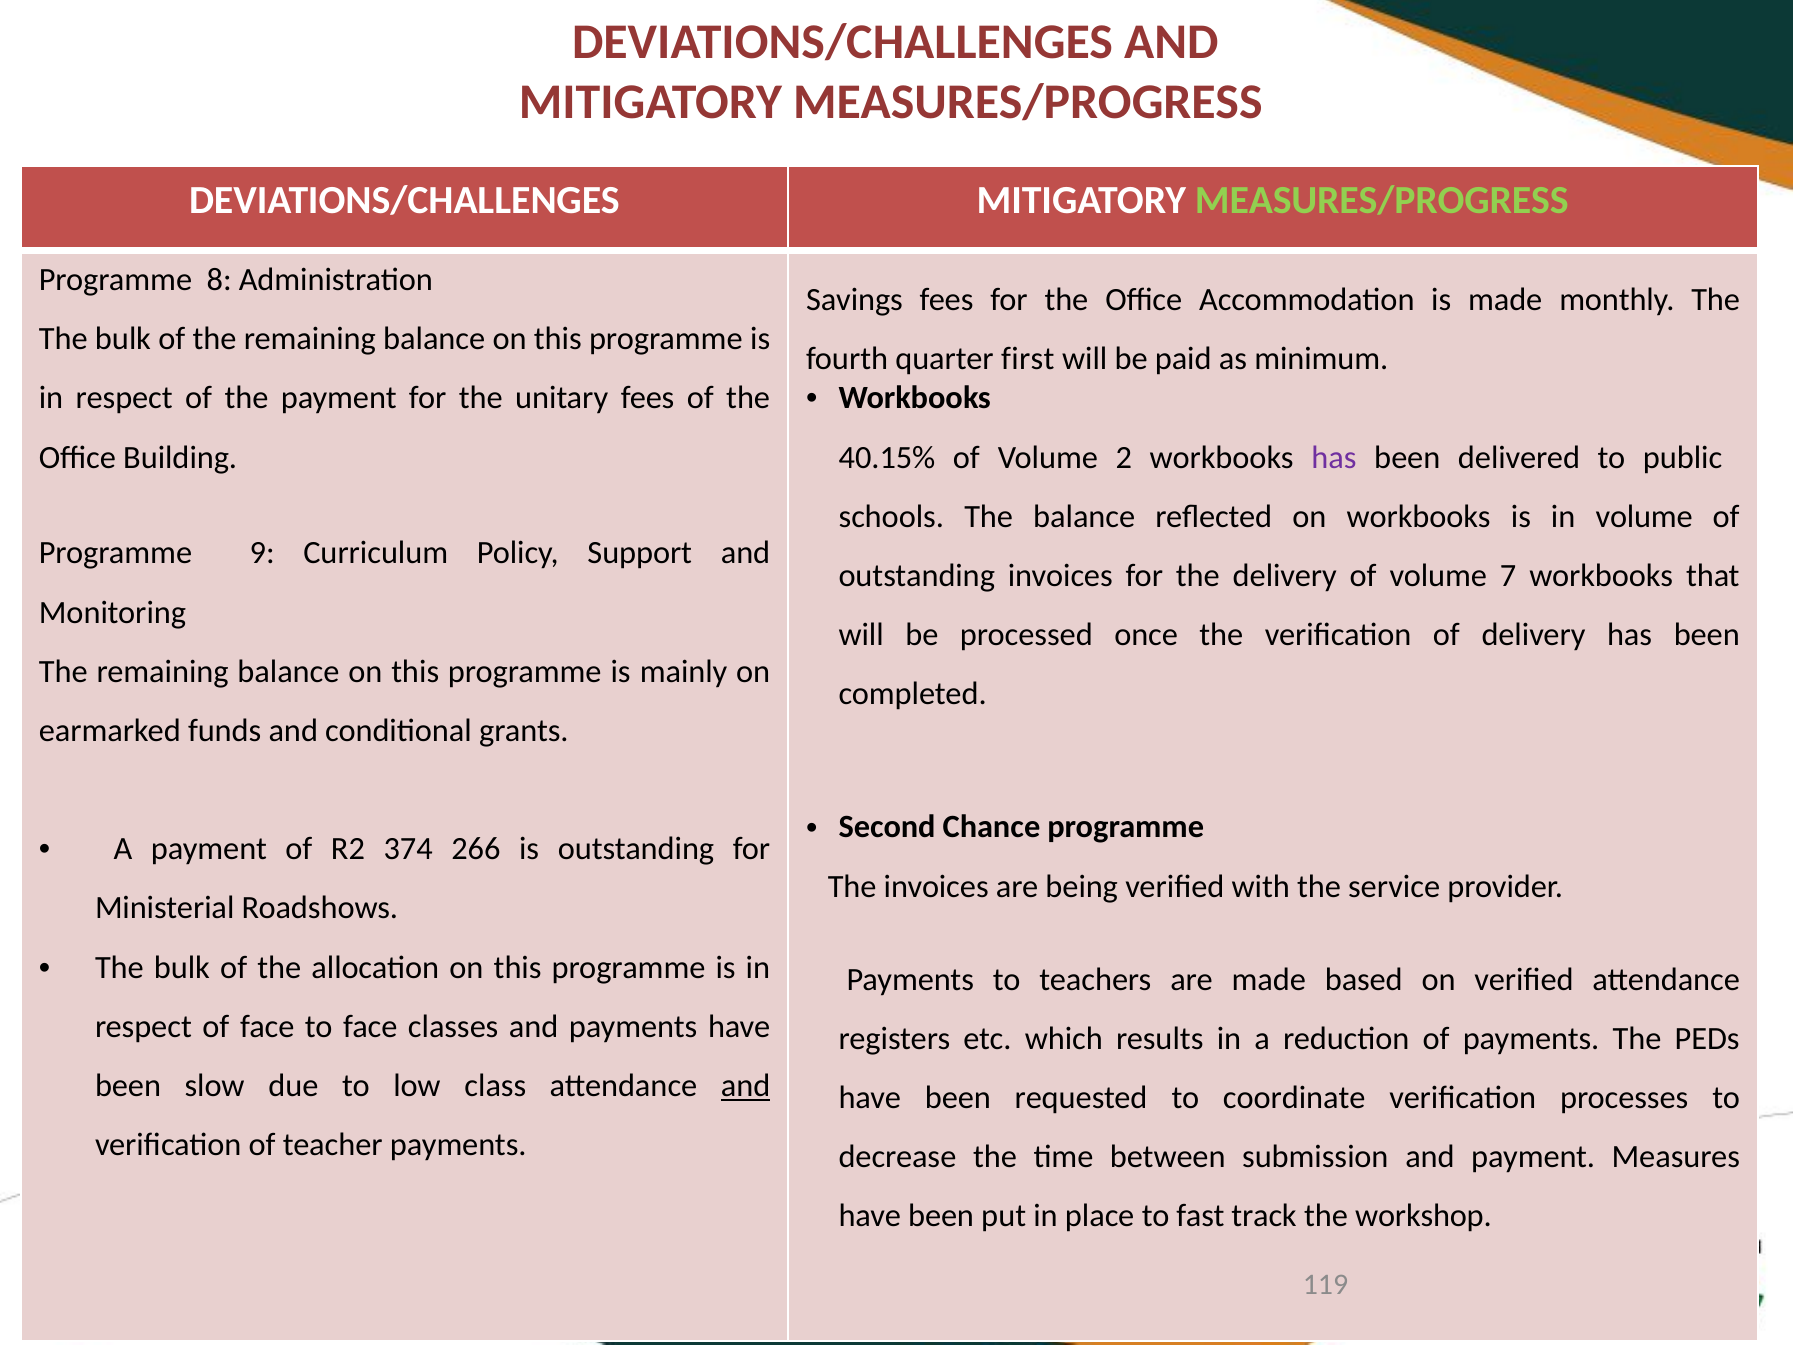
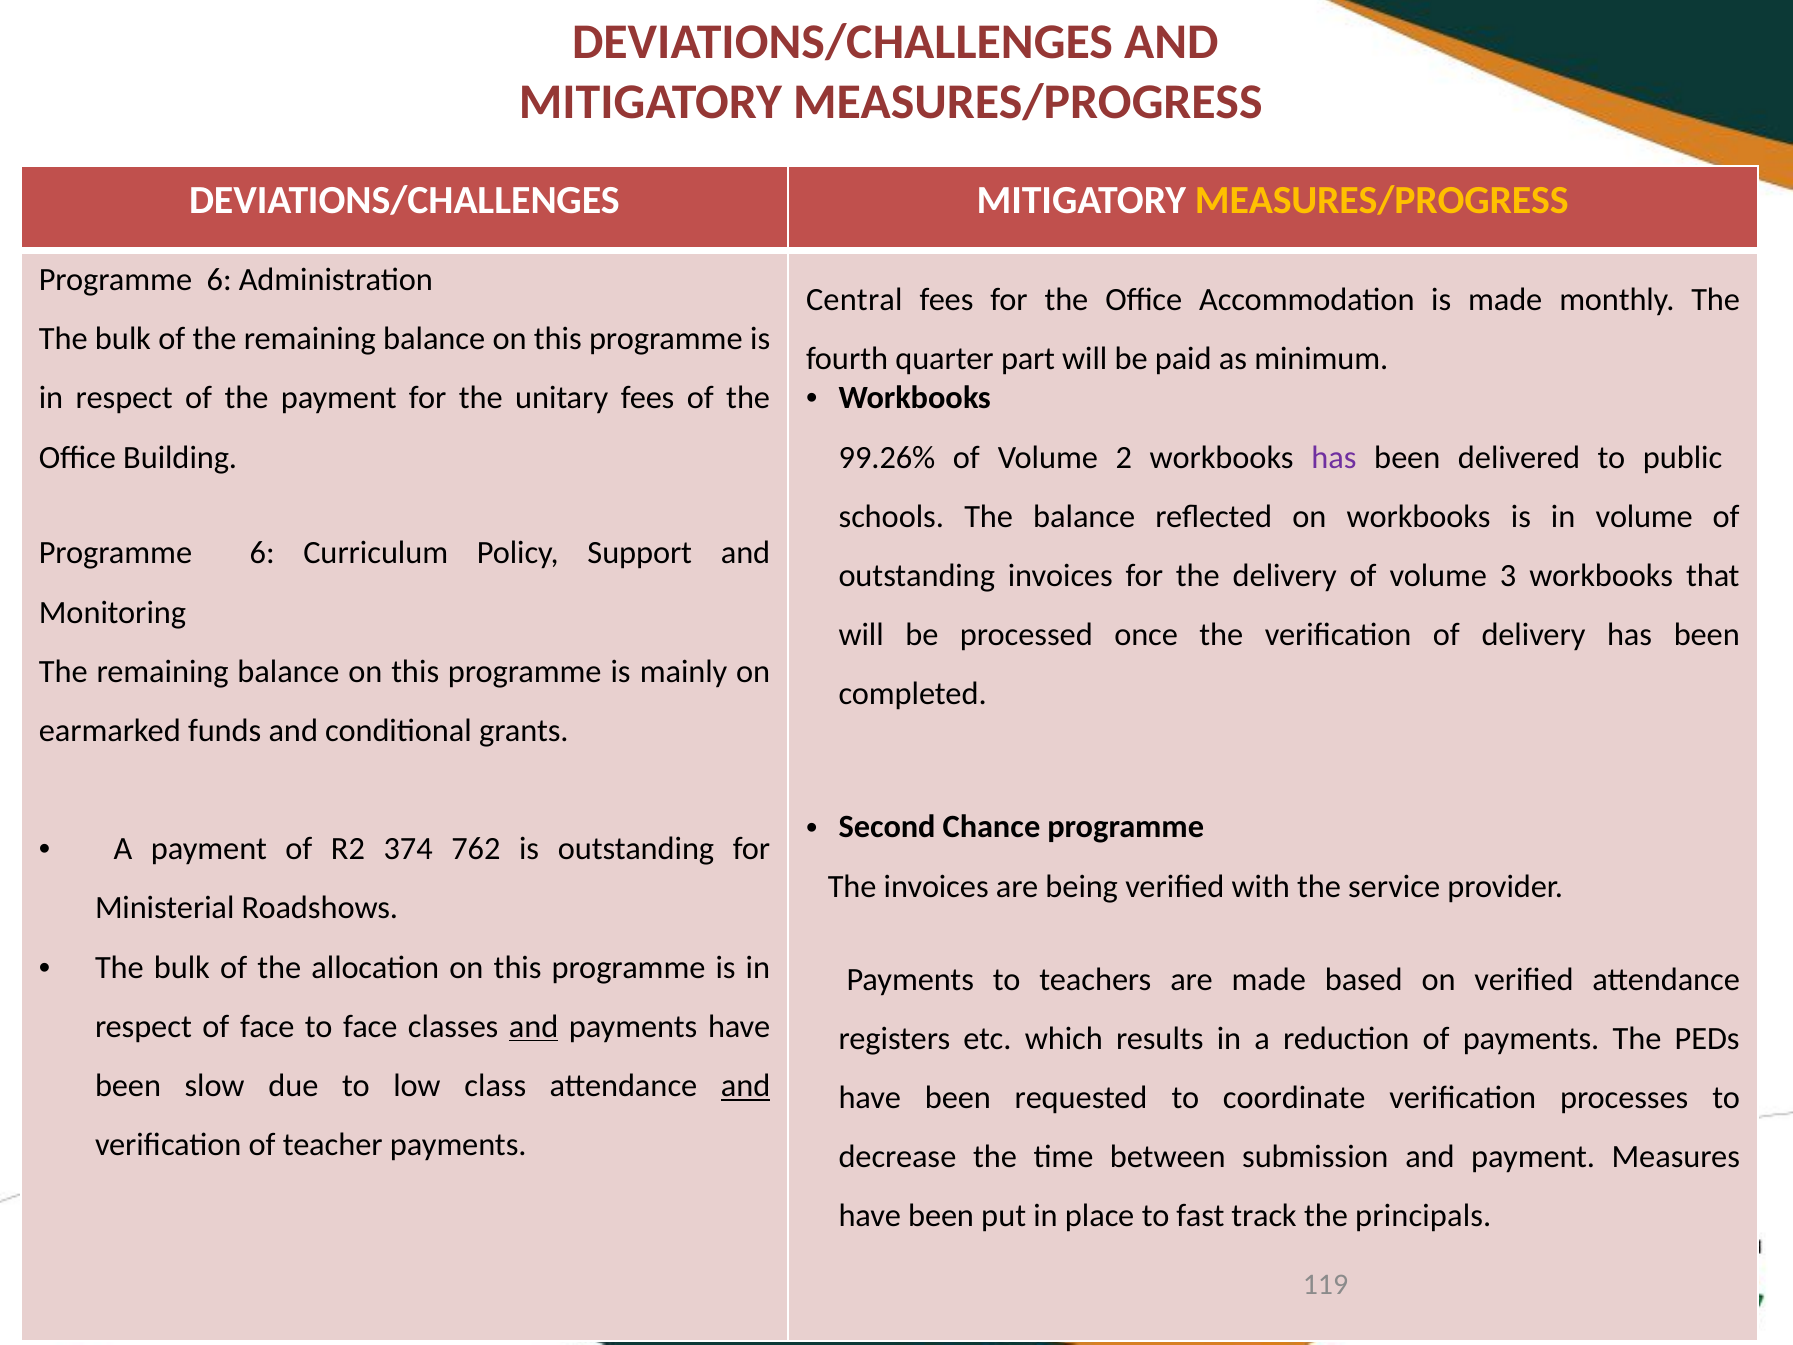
MEASURES/PROGRESS at (1382, 200) colour: light green -> yellow
8 at (219, 280): 8 -> 6
Savings: Savings -> Central
first: first -> part
40.15%: 40.15% -> 99.26%
9 at (262, 553): 9 -> 6
7: 7 -> 3
266: 266 -> 762
and at (534, 1026) underline: none -> present
workshop: workshop -> principals
